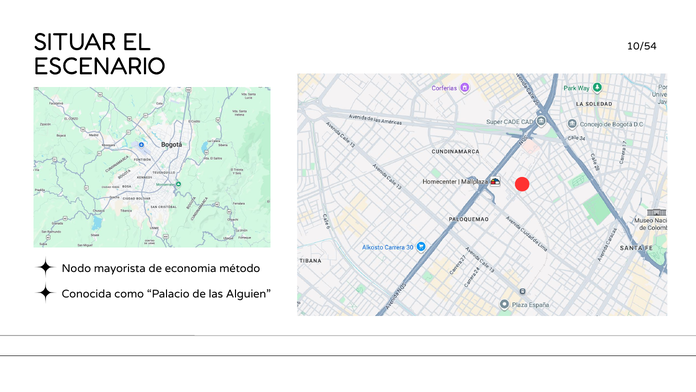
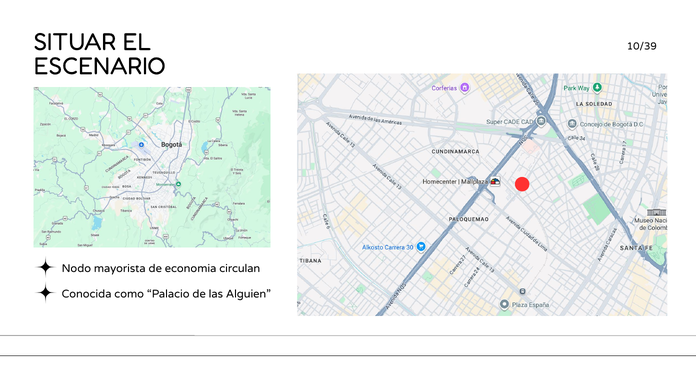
10/54: 10/54 -> 10/39
método: método -> circulan
